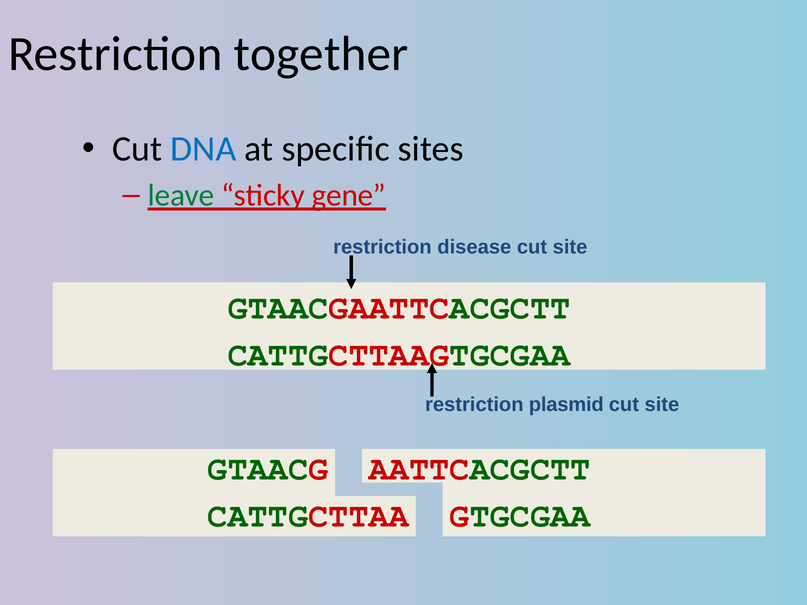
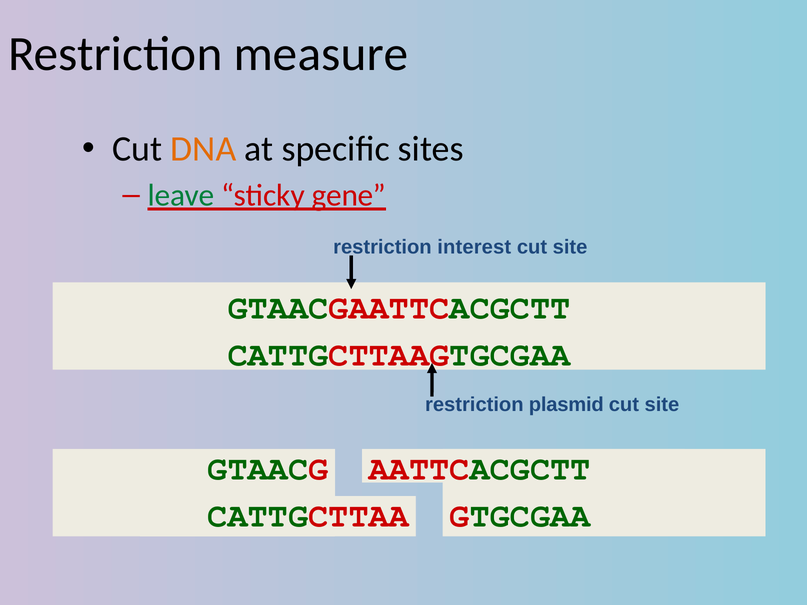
together: together -> measure
DNA colour: blue -> orange
disease: disease -> interest
